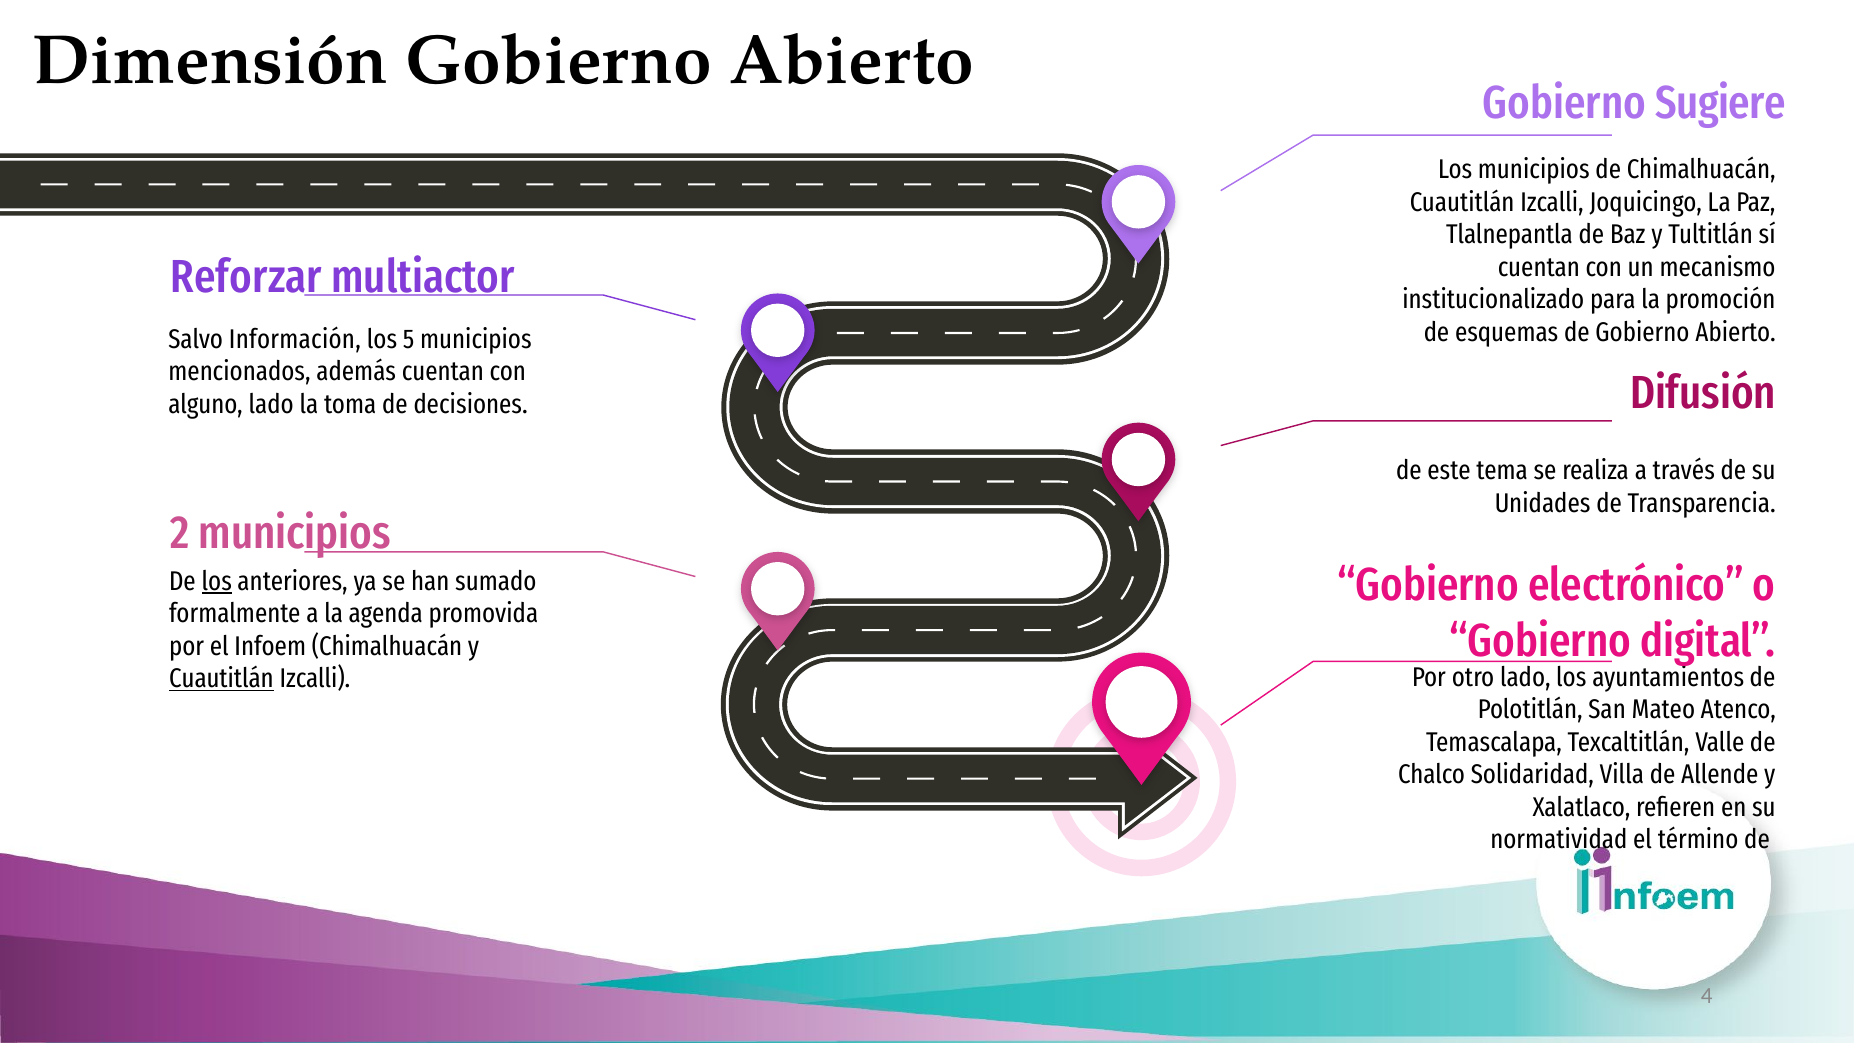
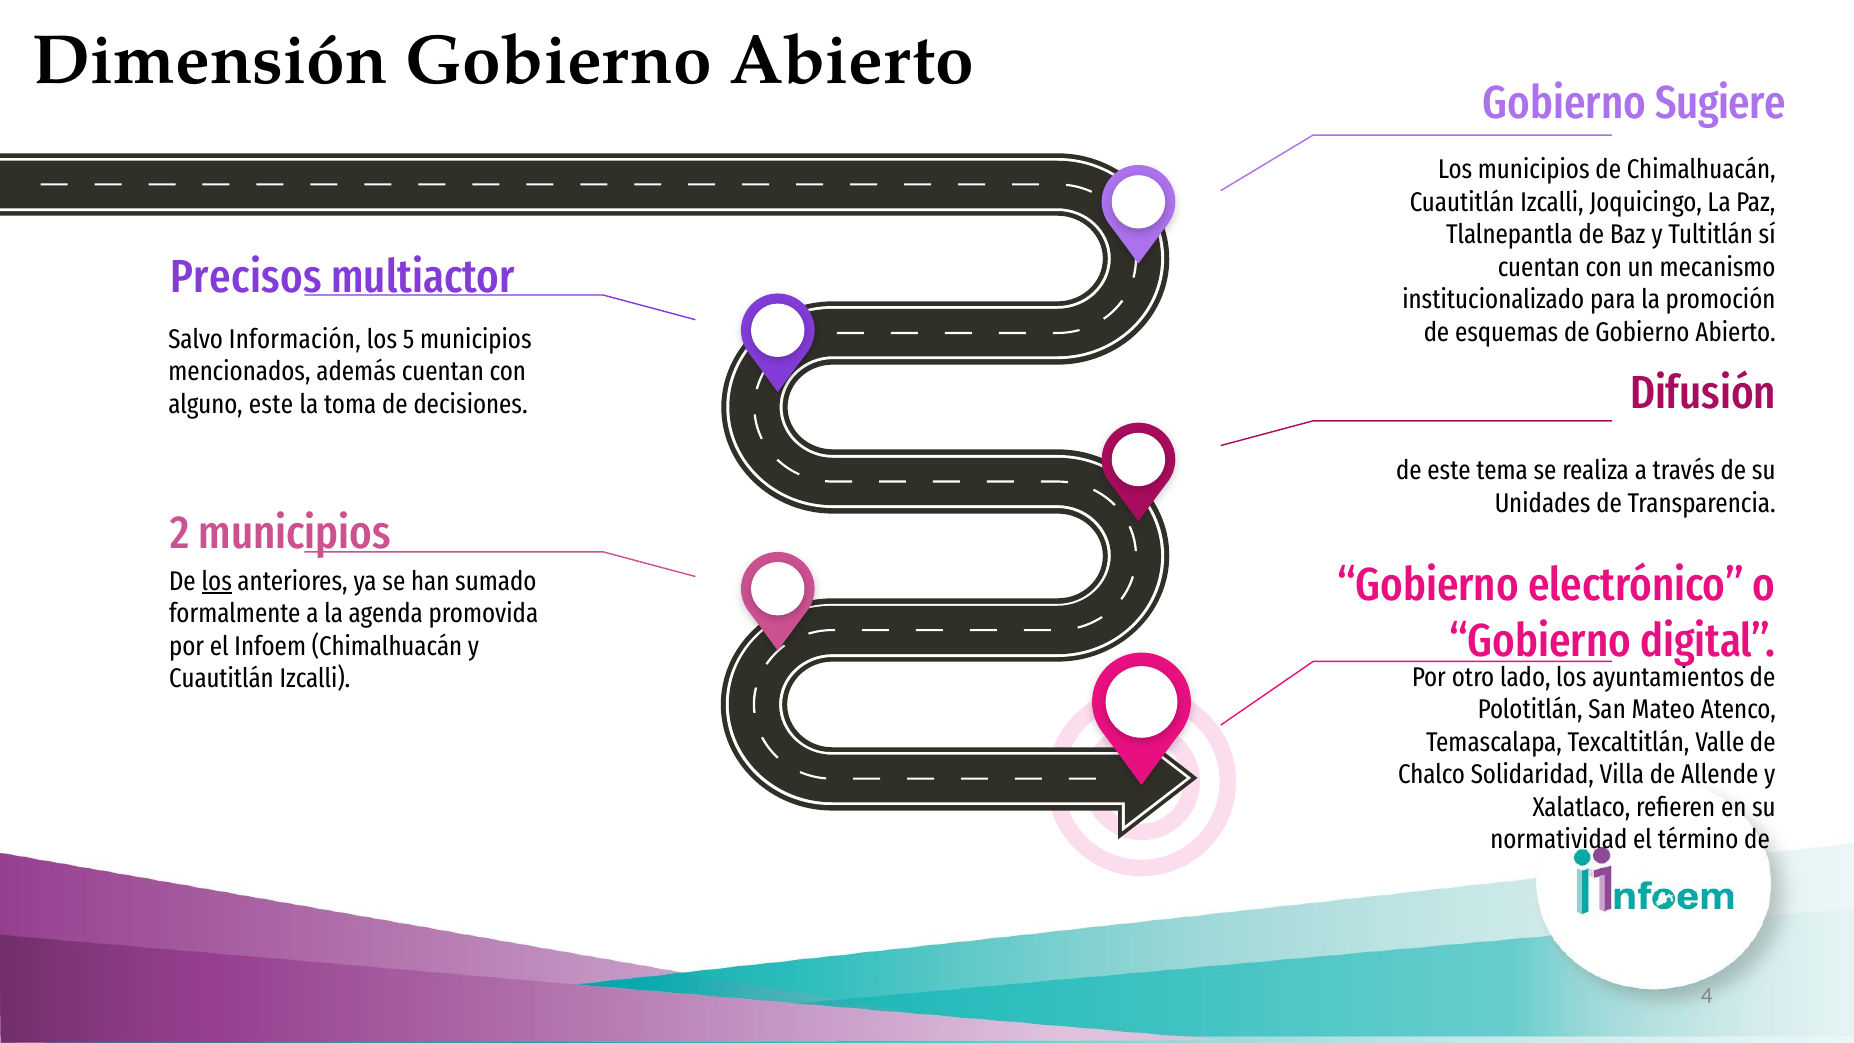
Reforzar: Reforzar -> Precisos
alguno lado: lado -> este
Cuautitlán at (221, 679) underline: present -> none
